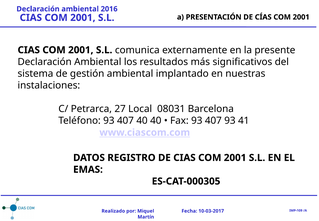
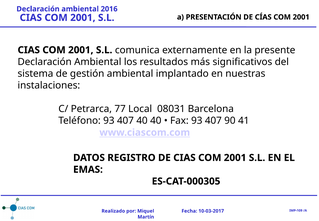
27: 27 -> 77
407 93: 93 -> 90
